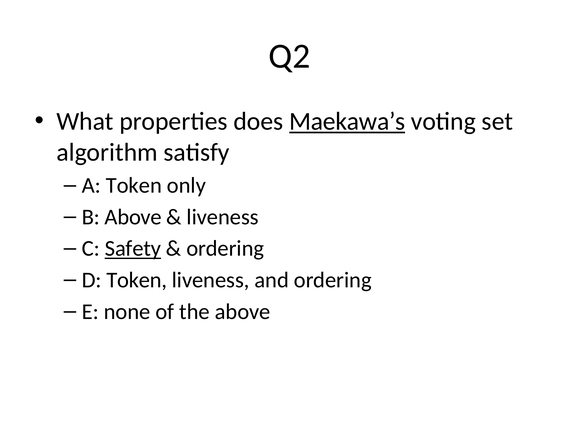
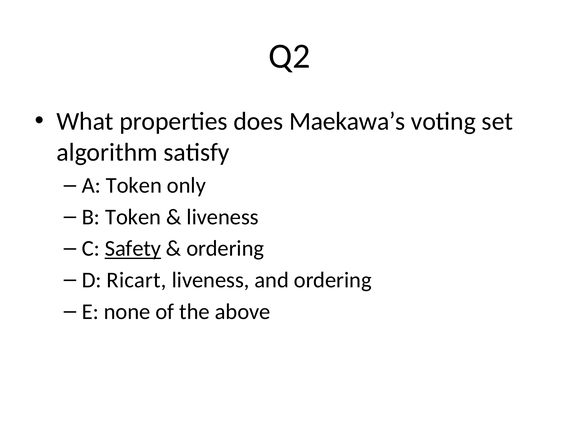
Maekawa’s underline: present -> none
B Above: Above -> Token
D Token: Token -> Ricart
